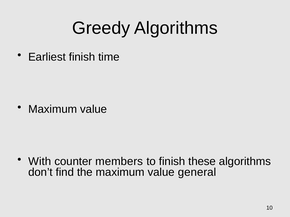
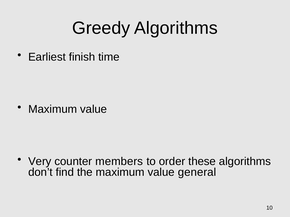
With: With -> Very
to finish: finish -> order
